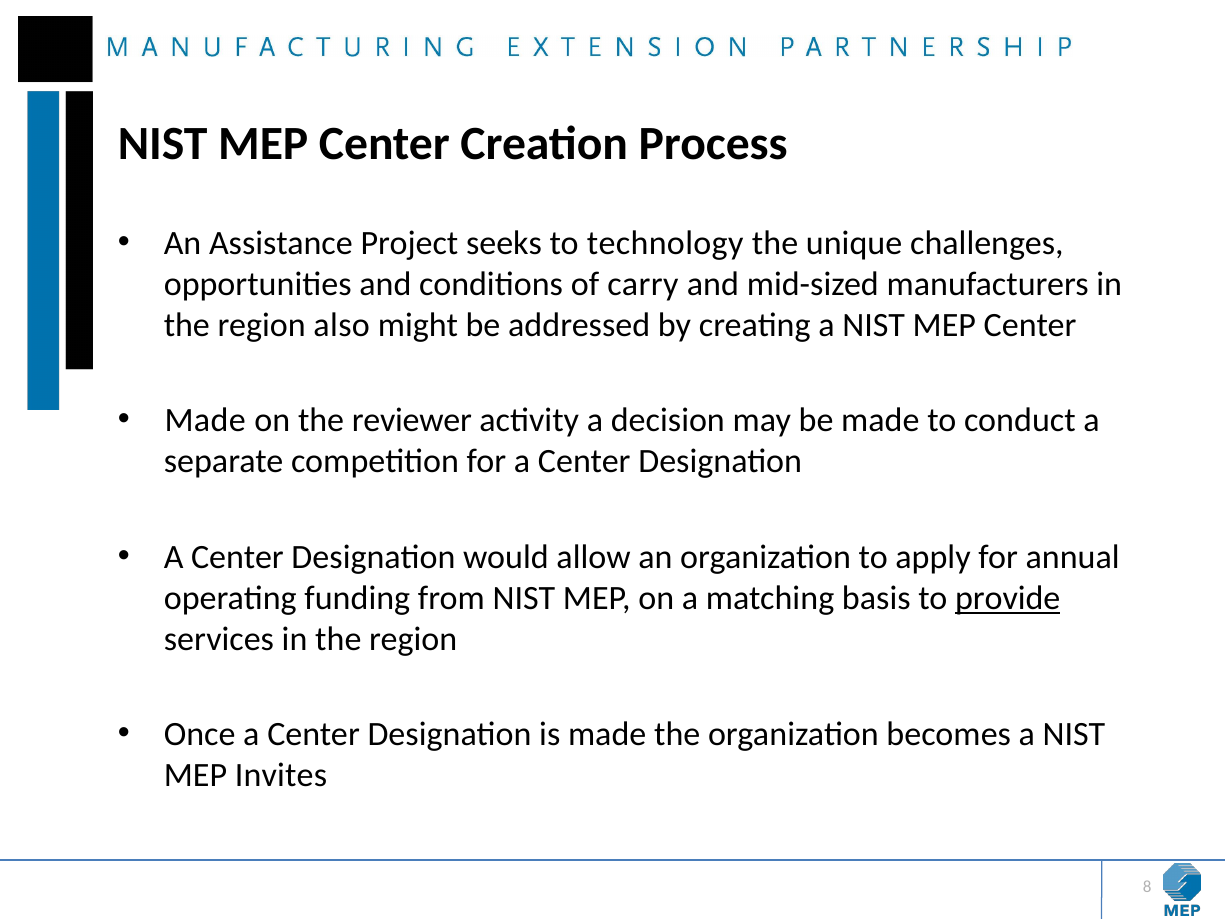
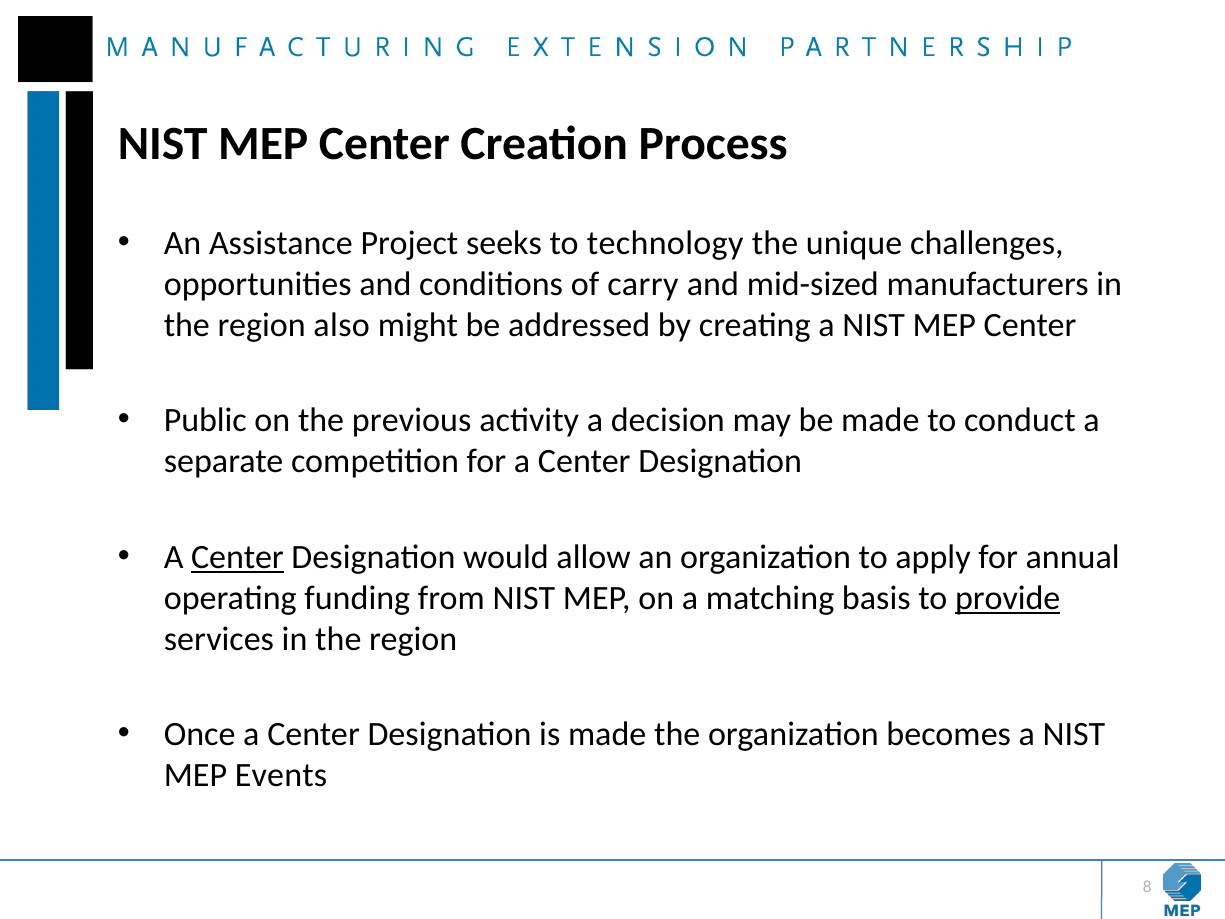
Made at (205, 421): Made -> Public
reviewer: reviewer -> previous
Center at (237, 557) underline: none -> present
Invites: Invites -> Events
